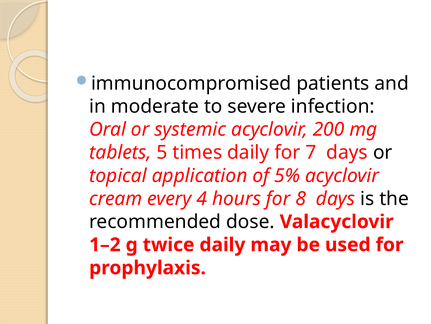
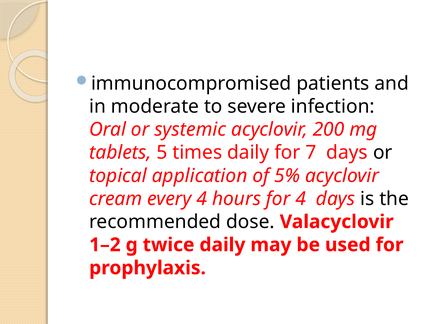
for 8: 8 -> 4
